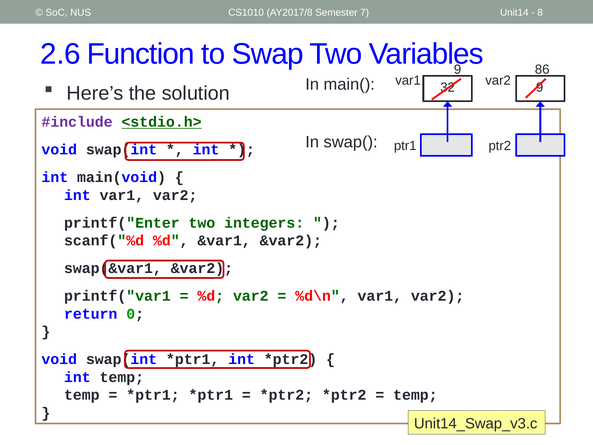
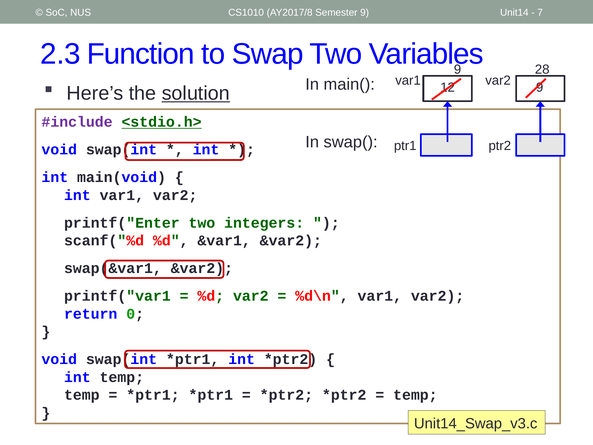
Semester 7: 7 -> 9
8: 8 -> 7
2.6: 2.6 -> 2.3
86: 86 -> 28
32: 32 -> 12
solution underline: none -> present
